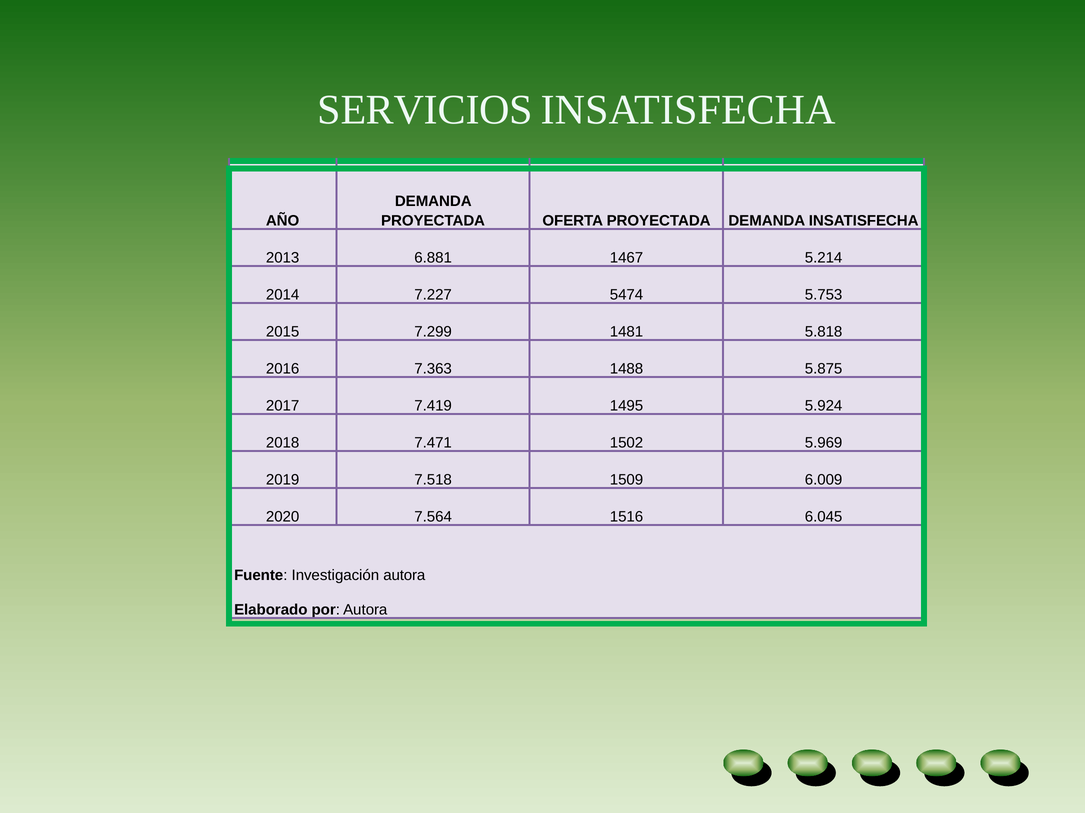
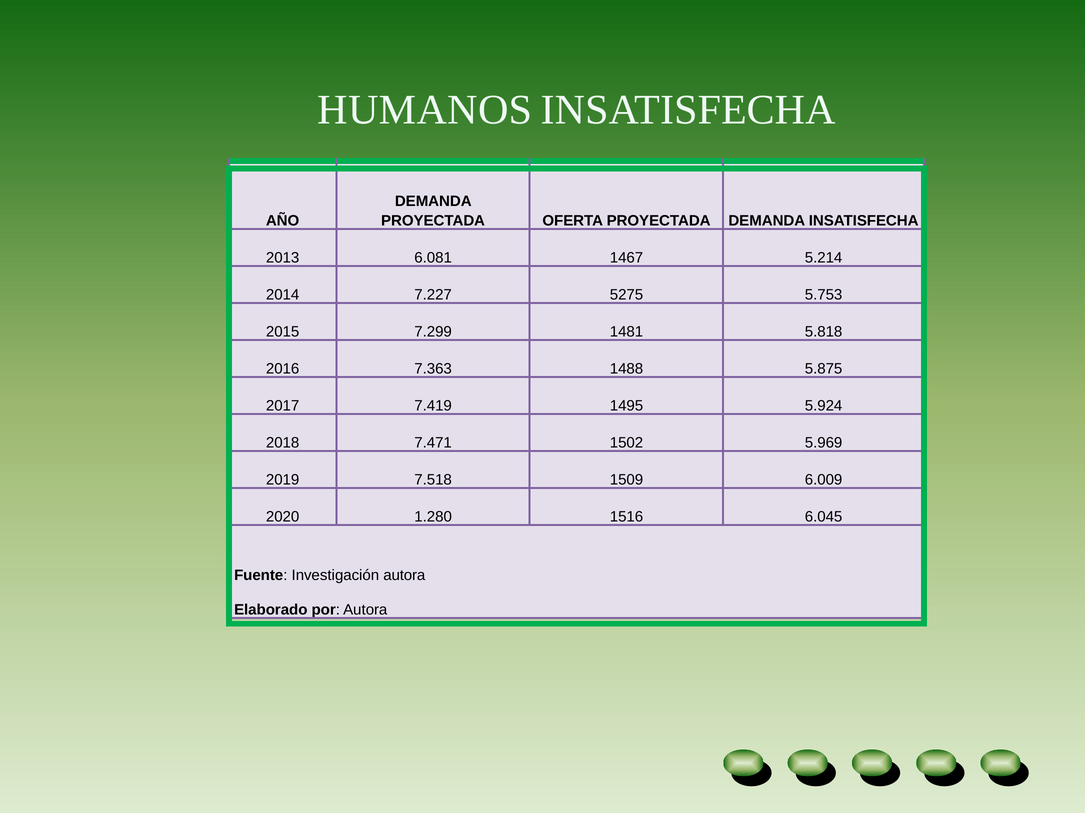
SERVICIOS: SERVICIOS -> HUMANOS
6.881: 6.881 -> 6.081
5474: 5474 -> 5275
7.564: 7.564 -> 1.280
